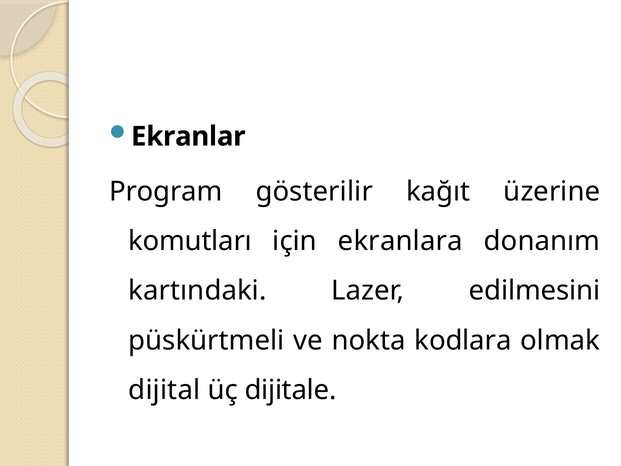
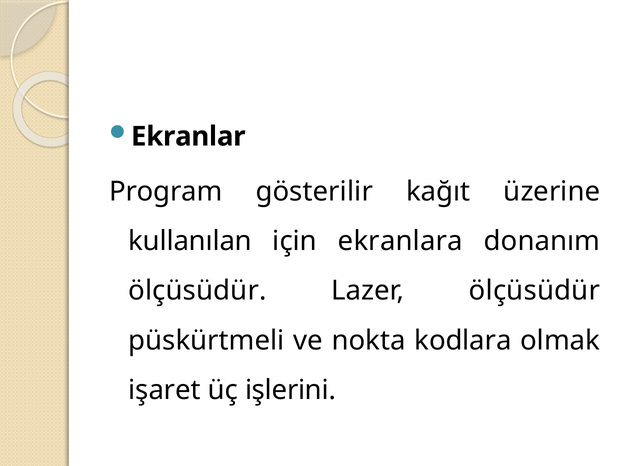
komutları: komutları -> kullanılan
kartındaki at (198, 291): kartındaki -> ölçüsüdür
Lazer edilmesini: edilmesini -> ölçüsüdür
dijital: dijital -> işaret
dijitale: dijitale -> işlerini
